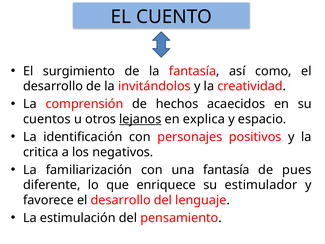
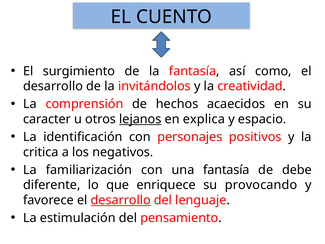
cuentos: cuentos -> caracter
pues: pues -> debe
estimulador: estimulador -> provocando
desarrollo at (121, 200) underline: none -> present
